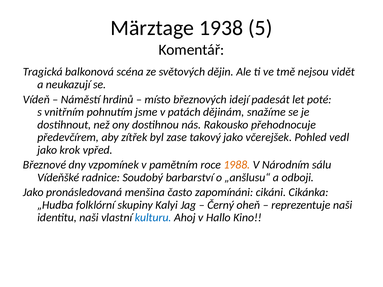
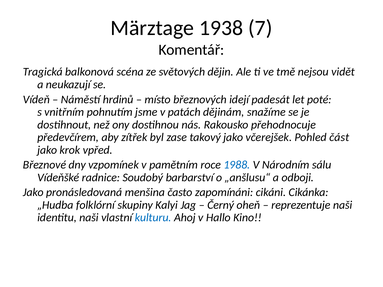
5: 5 -> 7
vedl: vedl -> část
1988 colour: orange -> blue
